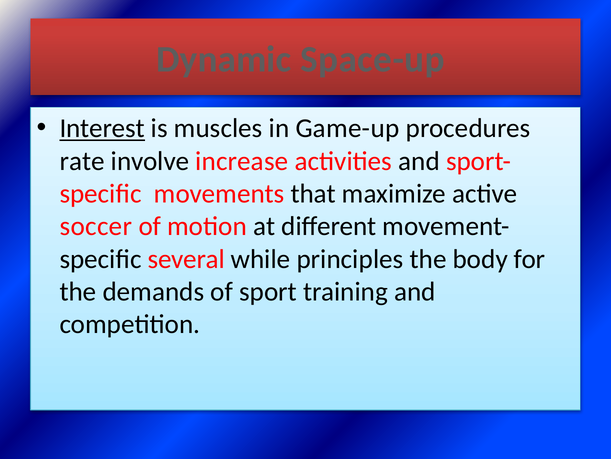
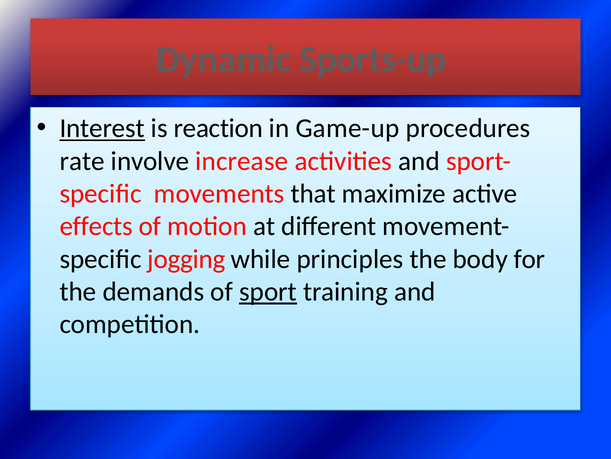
Space-up: Space-up -> Sports-up
muscles: muscles -> reaction
soccer: soccer -> effects
several: several -> jogging
sport underline: none -> present
